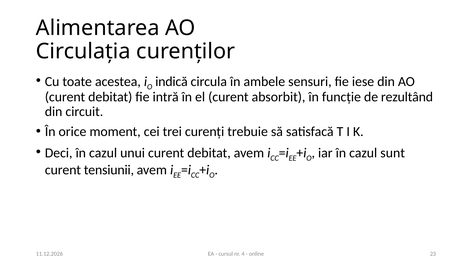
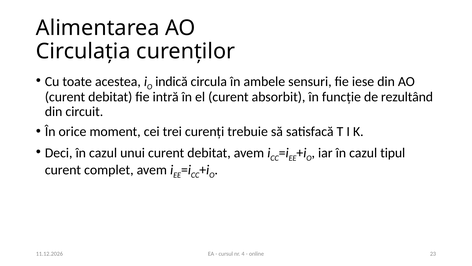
sunt: sunt -> tipul
tensiunii: tensiunii -> complet
